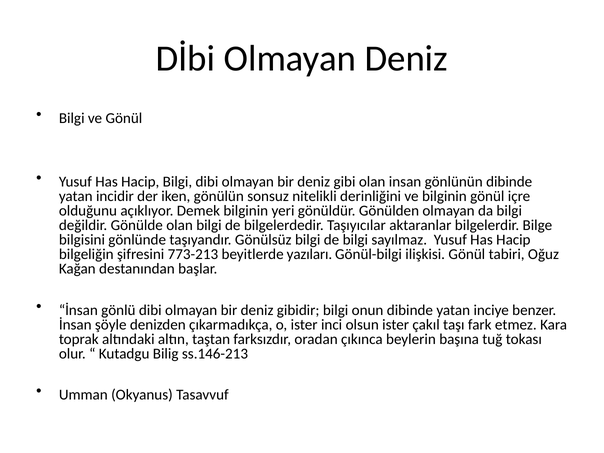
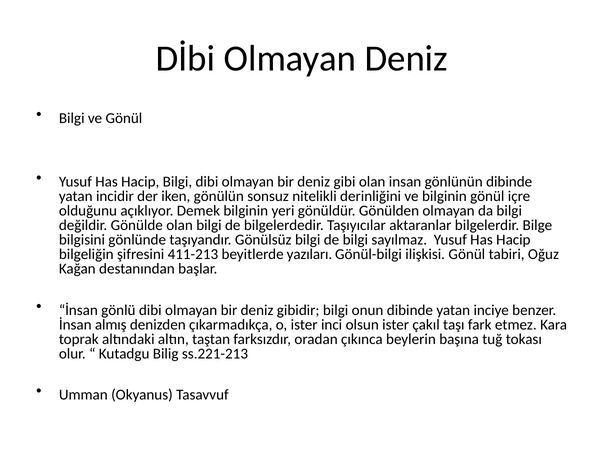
773-213: 773-213 -> 411-213
şöyle: şöyle -> almış
ss.146-213: ss.146-213 -> ss.221-213
